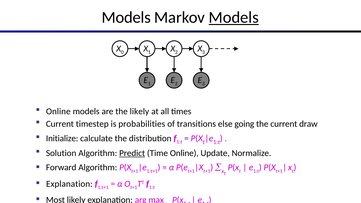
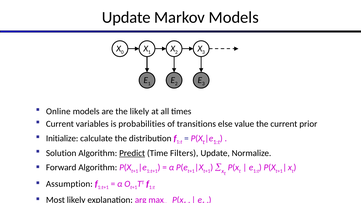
Models at (126, 17): Models -> Update
Models at (234, 17) underline: present -> none
timestep: timestep -> variables
going: going -> value
draw: draw -> prior
Time Online: Online -> Filters
Explanation at (69, 184): Explanation -> Assumption
